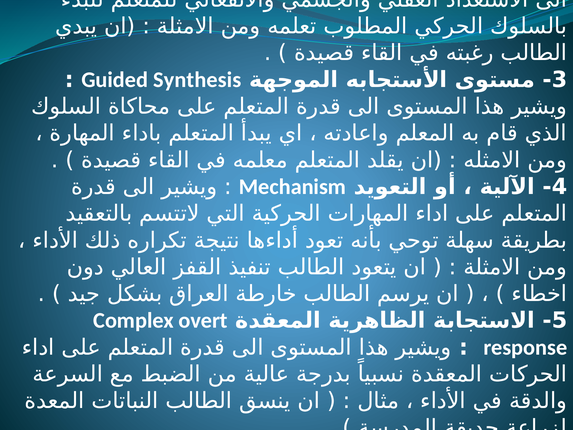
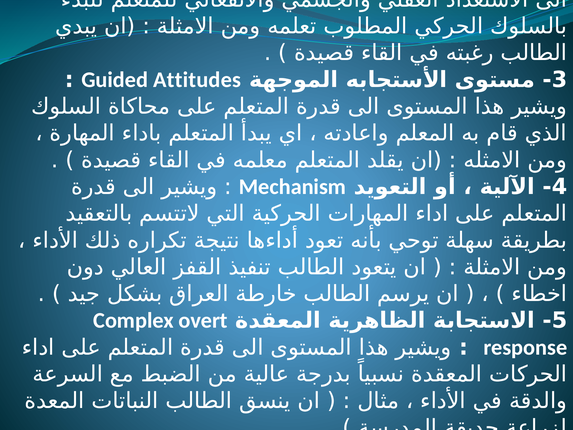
Synthesis: Synthesis -> Attitudes
